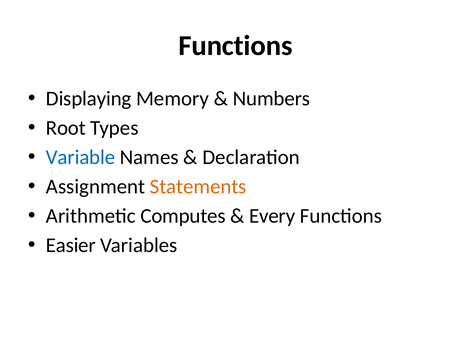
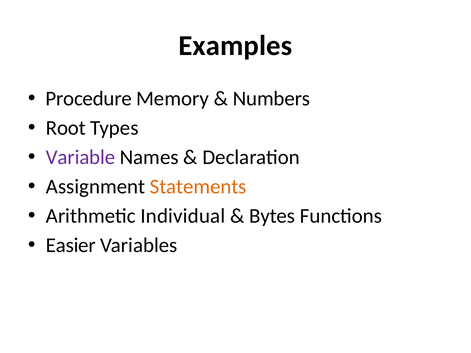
Functions at (235, 46): Functions -> Examples
Displaying: Displaying -> Procedure
Variable colour: blue -> purple
Computes: Computes -> Individual
Every: Every -> Bytes
